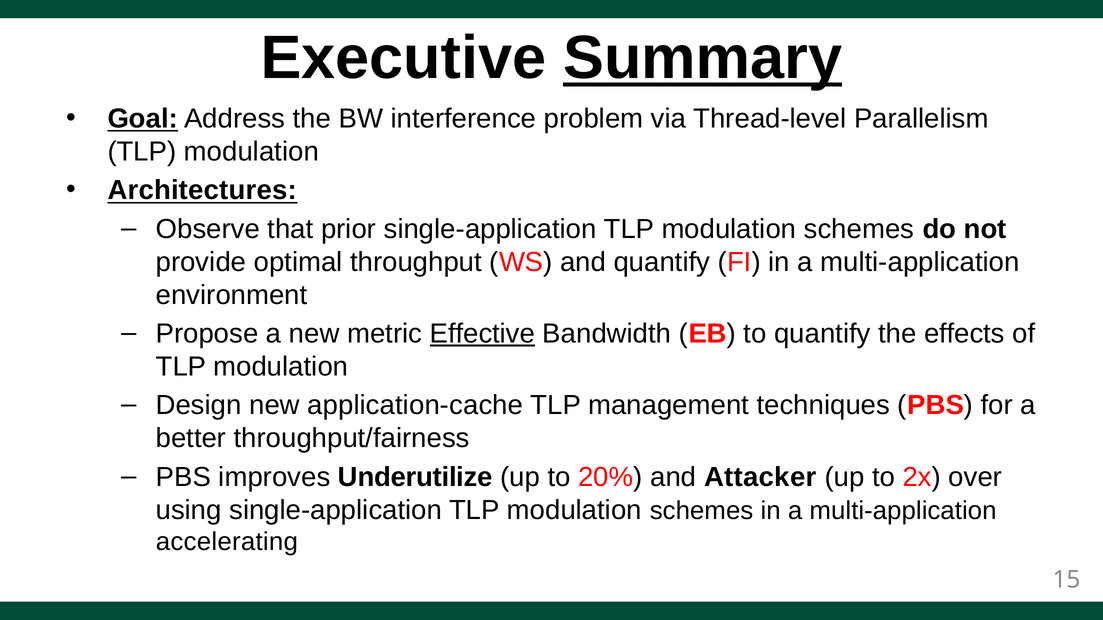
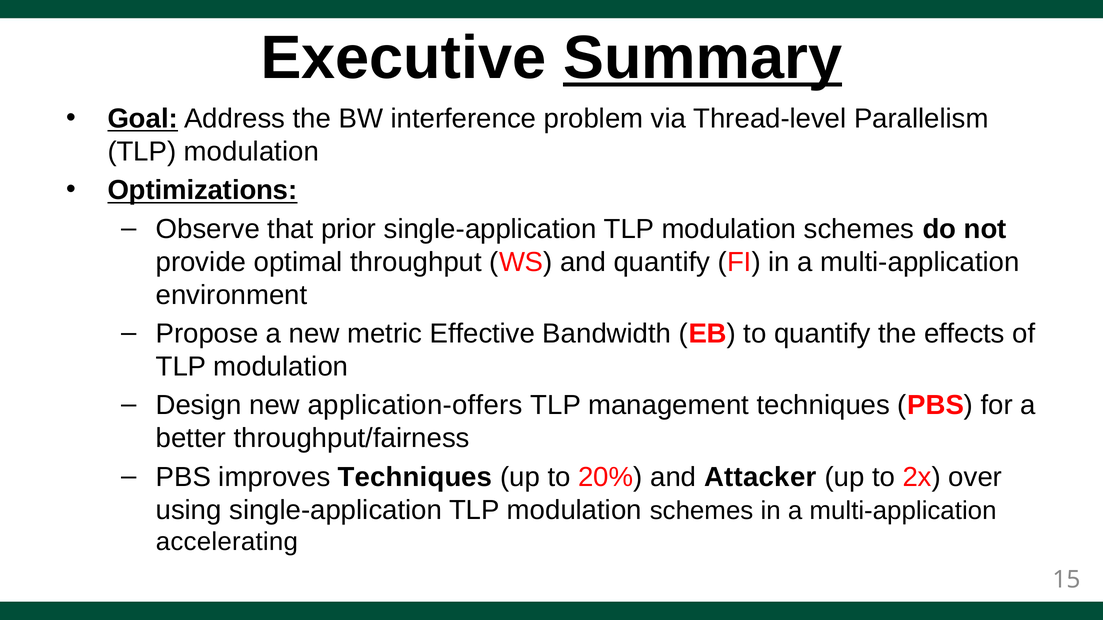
Architectures: Architectures -> Optimizations
Effective underline: present -> none
application-cache: application-cache -> application-offers
improves Underutilize: Underutilize -> Techniques
